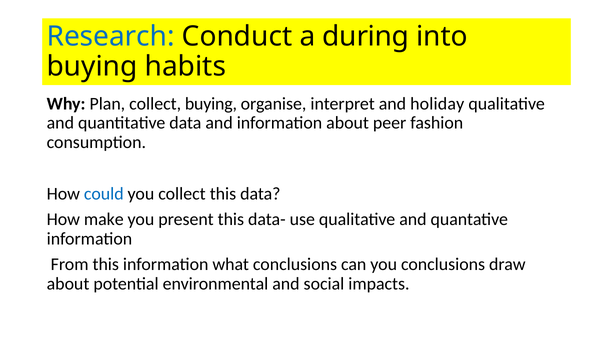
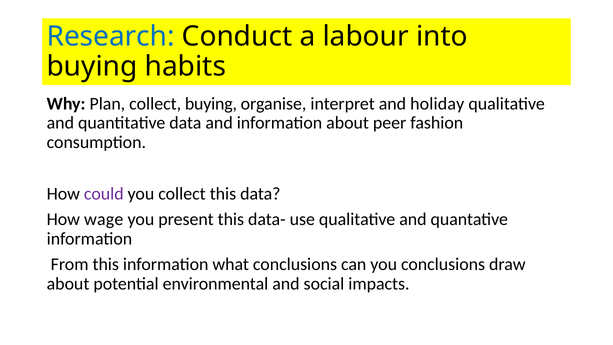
during: during -> labour
could colour: blue -> purple
make: make -> wage
